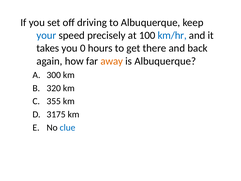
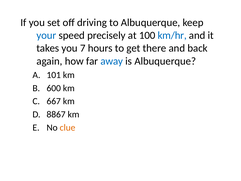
0: 0 -> 7
away colour: orange -> blue
300: 300 -> 101
320: 320 -> 600
355: 355 -> 667
3175: 3175 -> 8867
clue colour: blue -> orange
